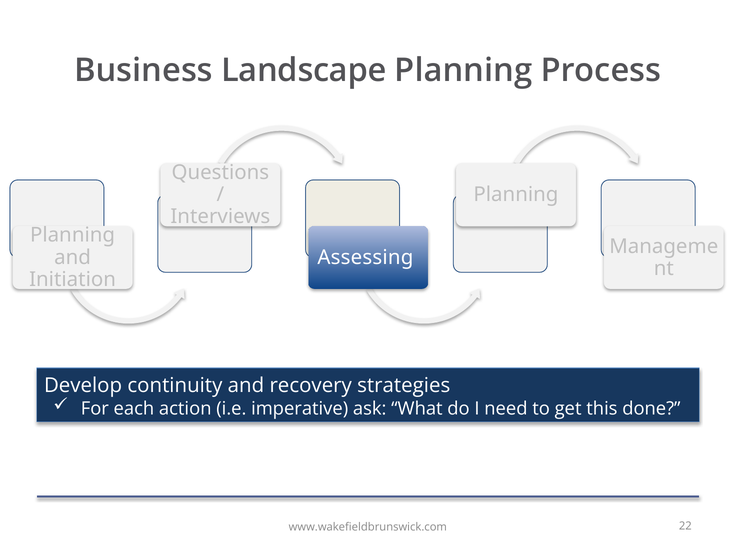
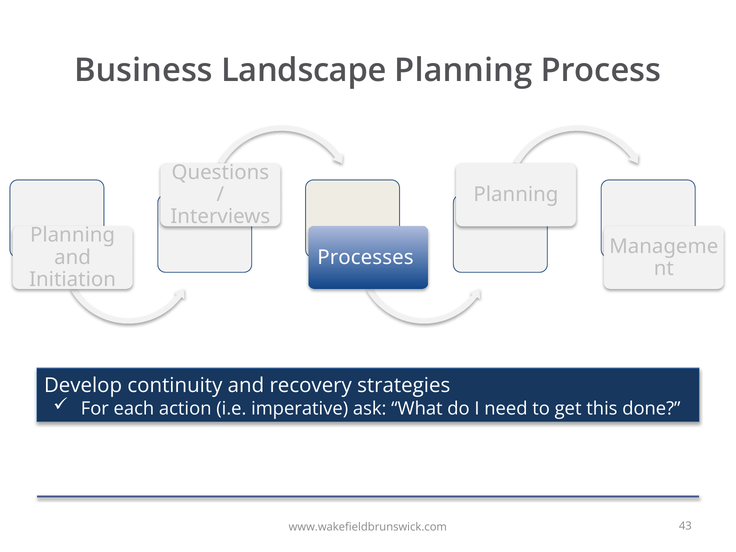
Assessing: Assessing -> Processes
22: 22 -> 43
